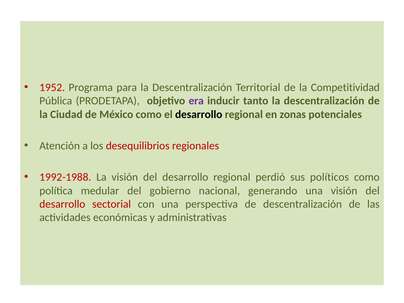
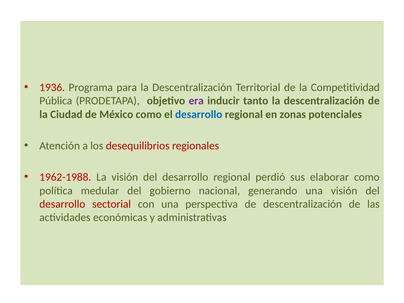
1952: 1952 -> 1936
desarrollo at (199, 114) colour: black -> blue
1992-1988: 1992-1988 -> 1962-1988
políticos: políticos -> elaborar
